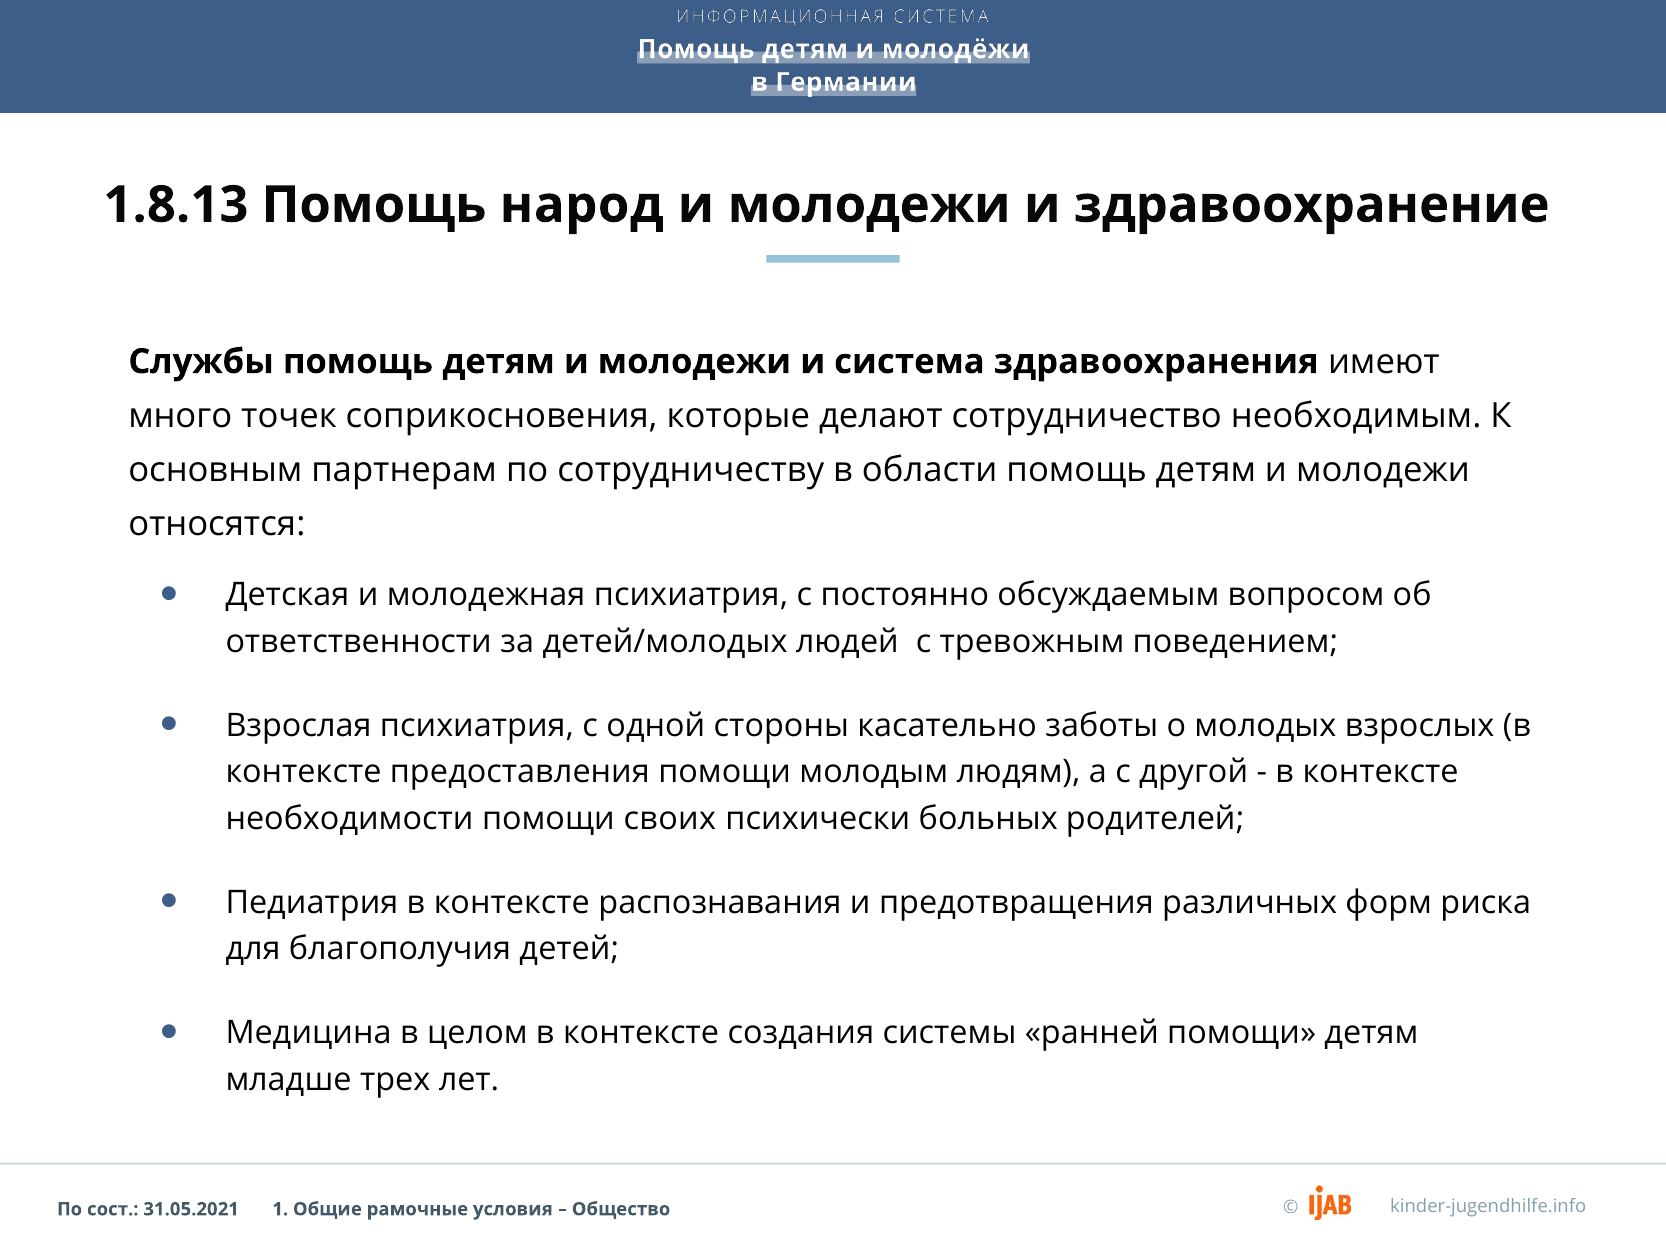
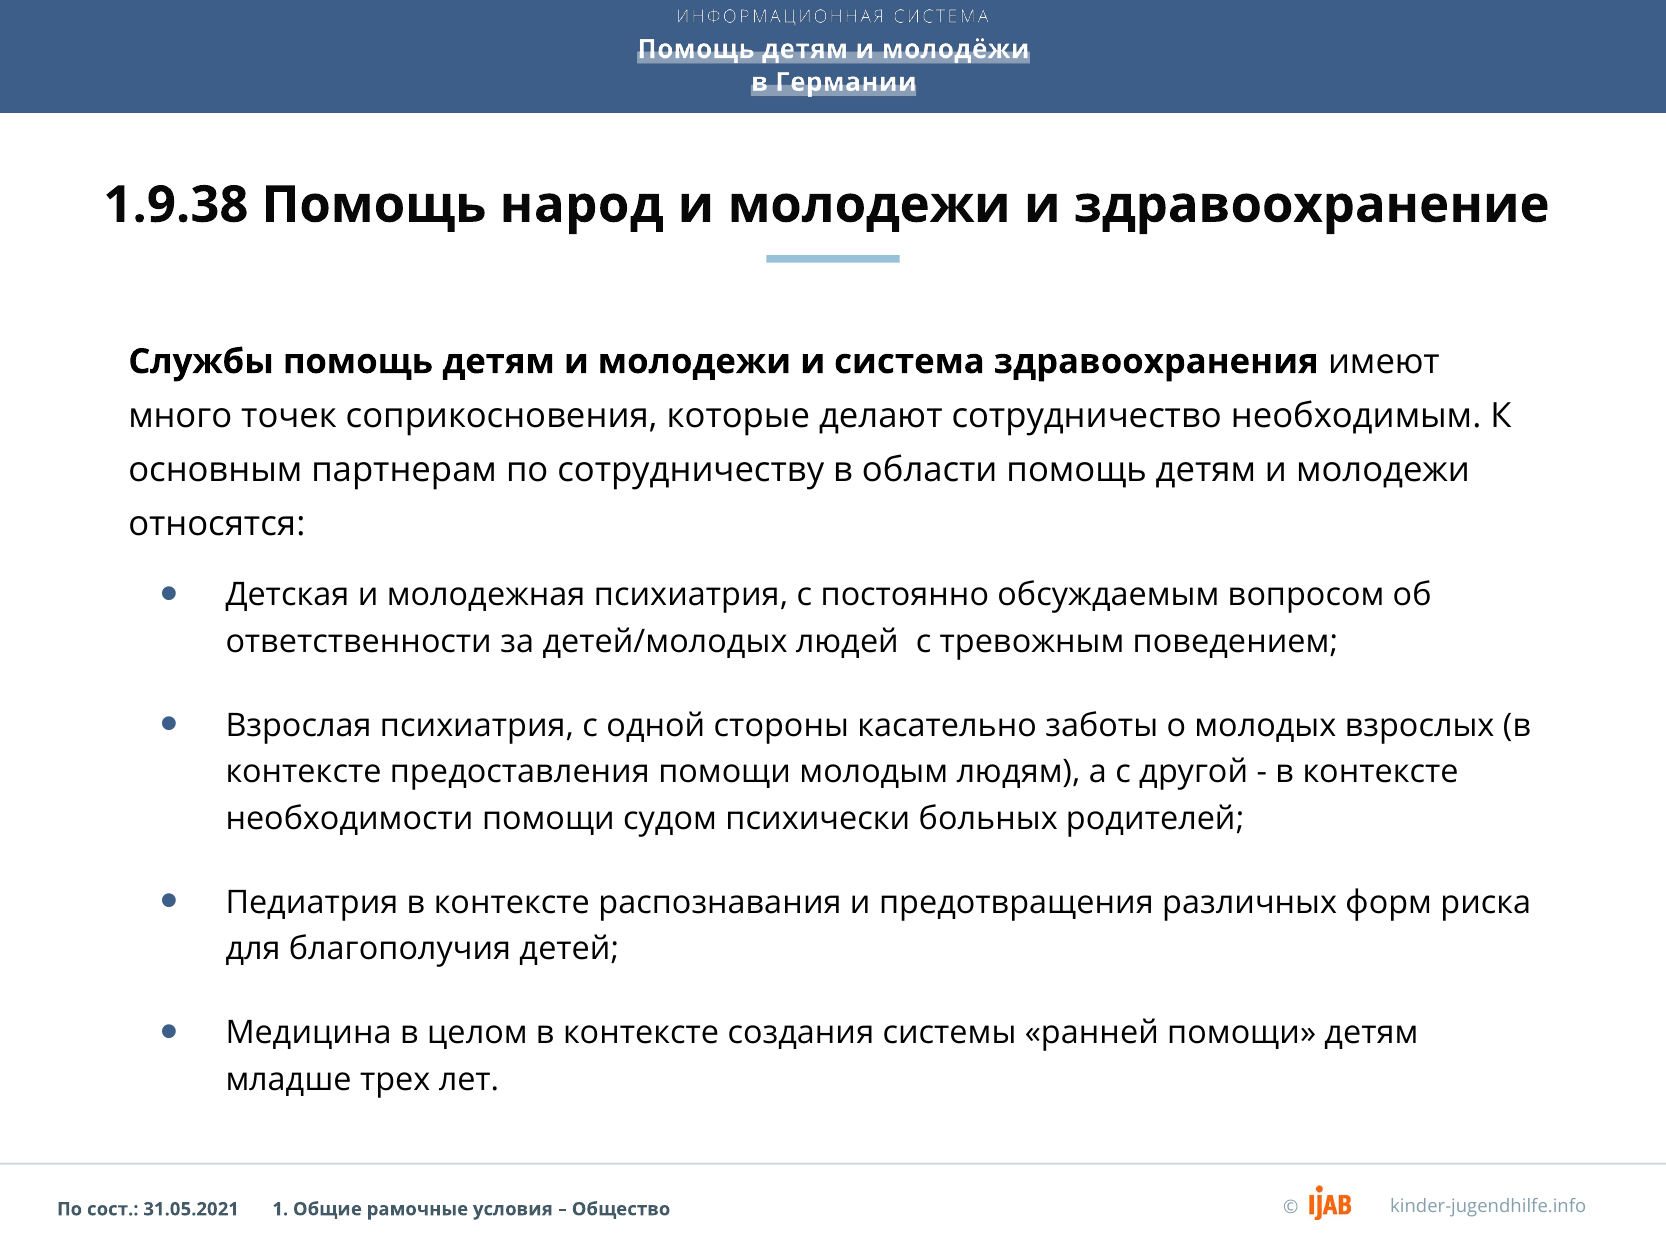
1.8.13: 1.8.13 -> 1.9.38
своих: своих -> судом
